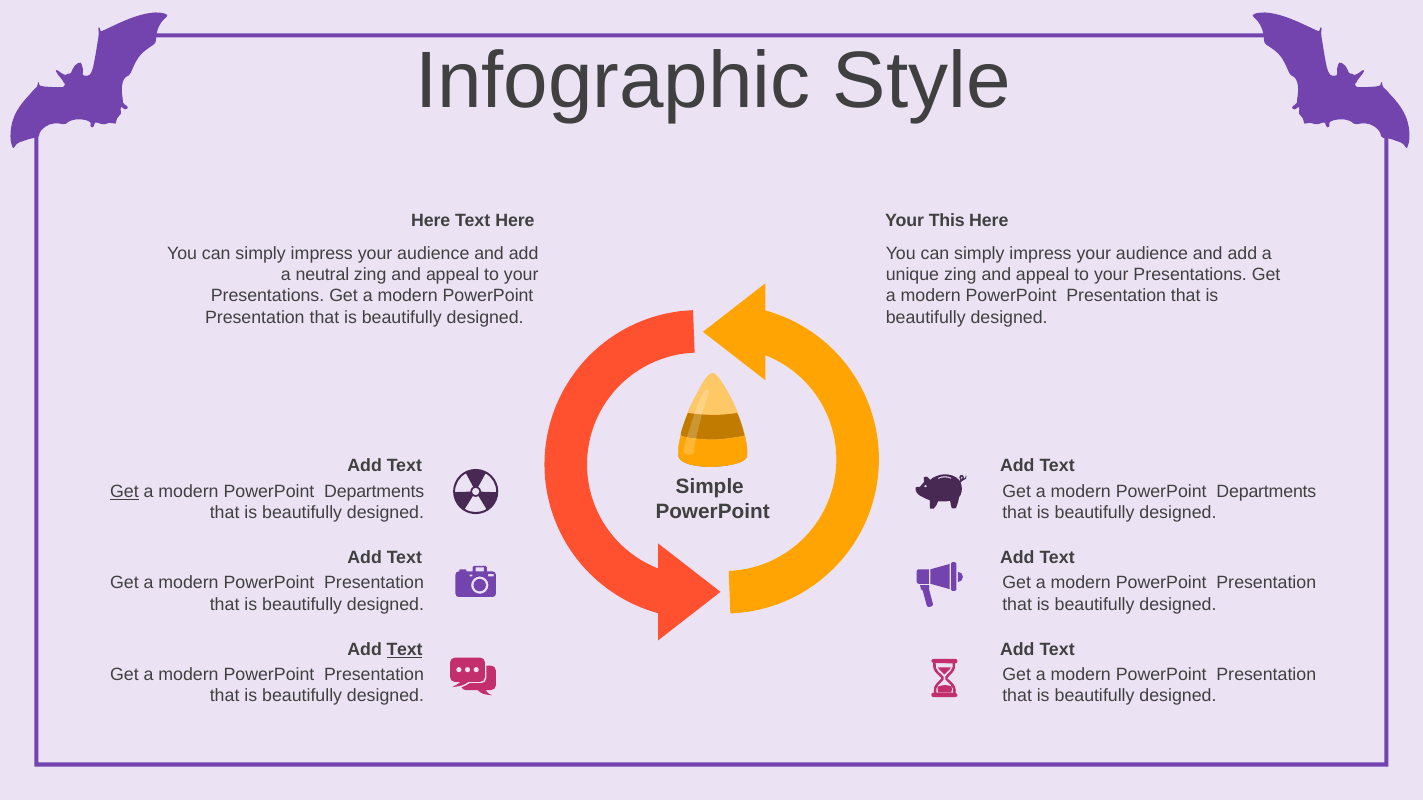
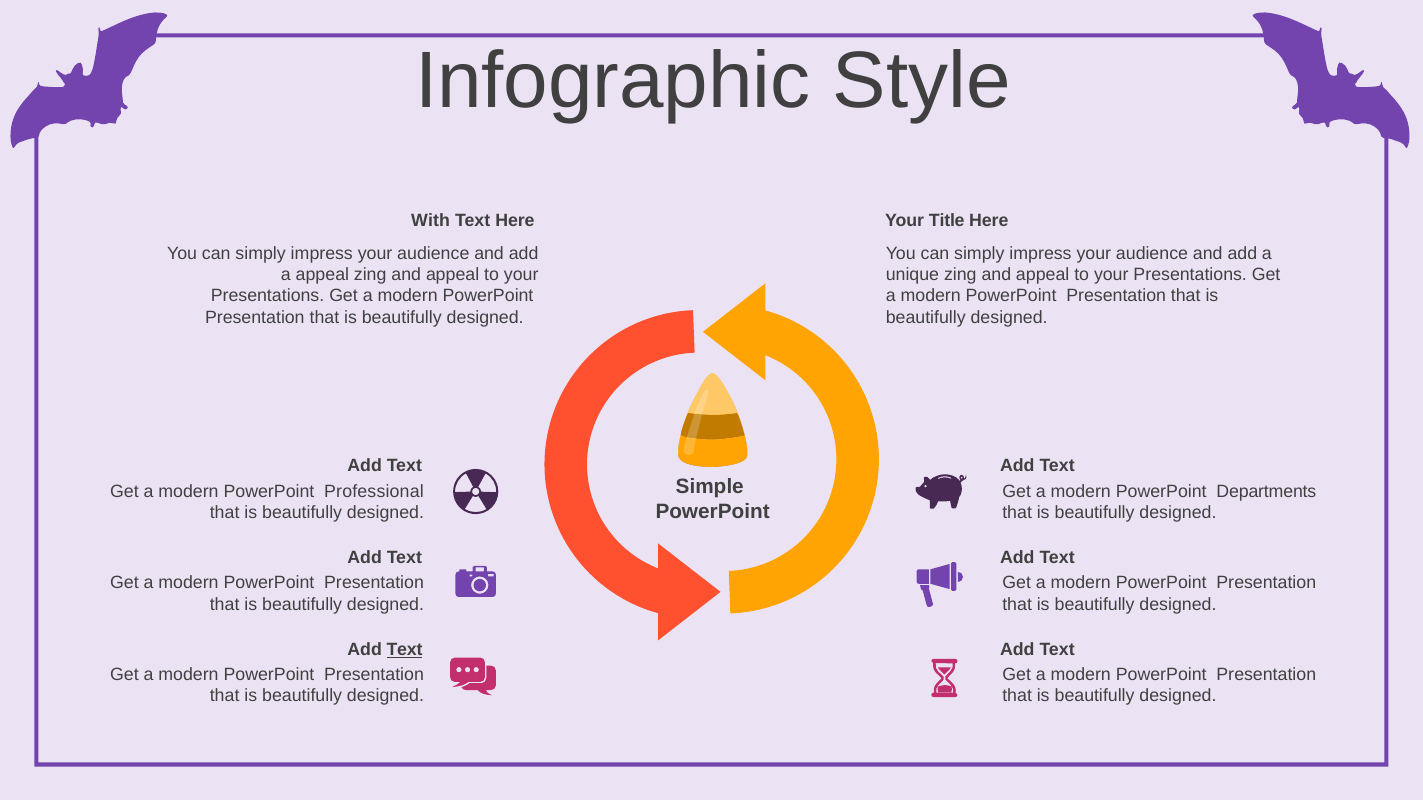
Here at (431, 221): Here -> With
This: This -> Title
a neutral: neutral -> appeal
Get at (124, 492) underline: present -> none
Departments at (374, 492): Departments -> Professional
